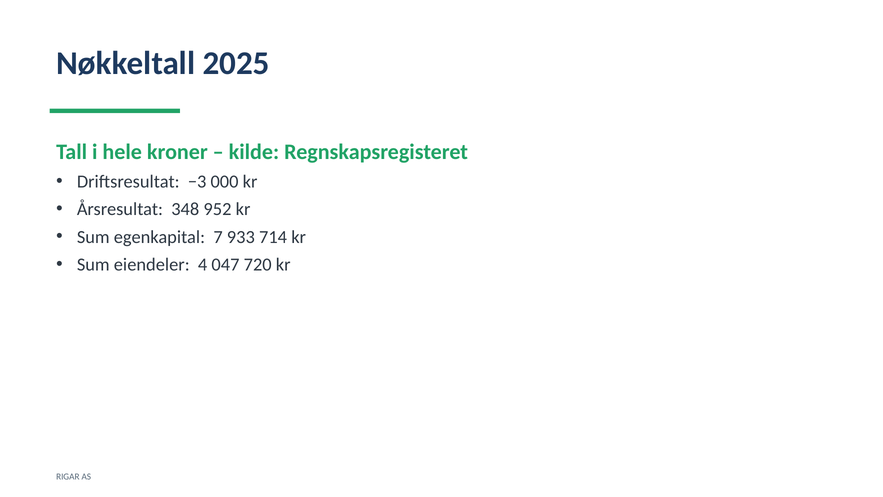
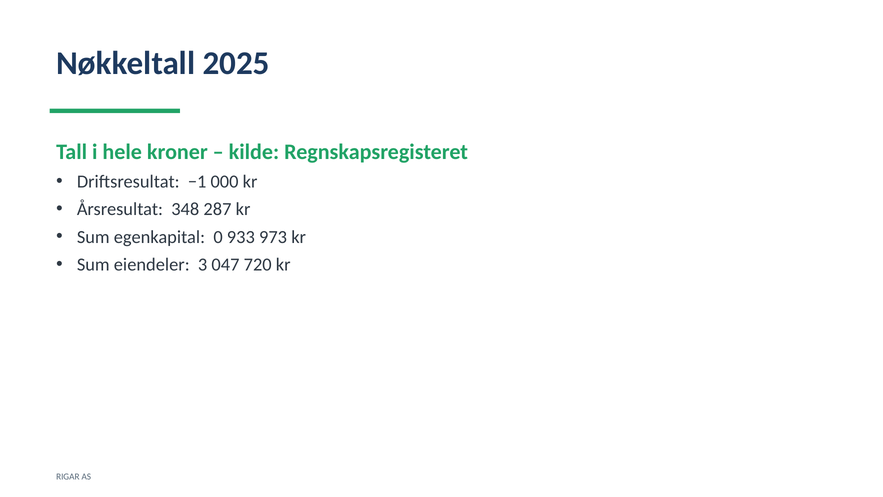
−3: −3 -> −1
952: 952 -> 287
7: 7 -> 0
714: 714 -> 973
4: 4 -> 3
